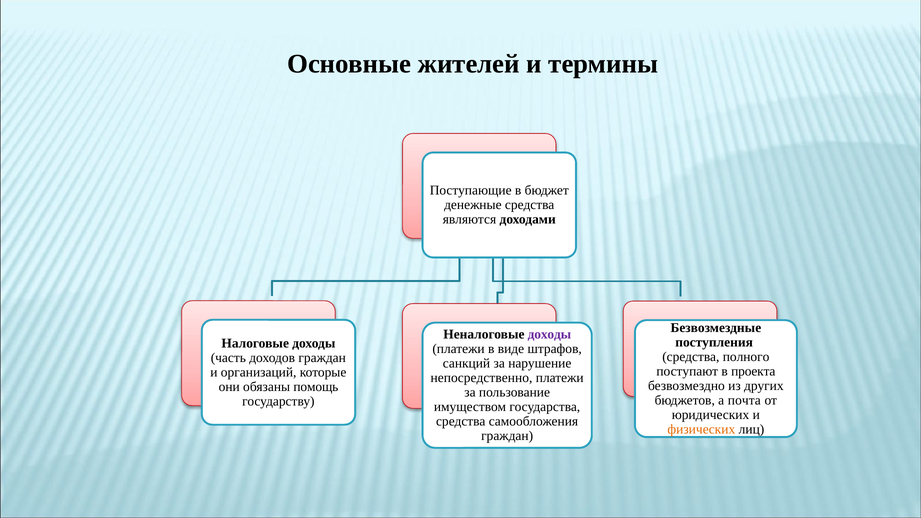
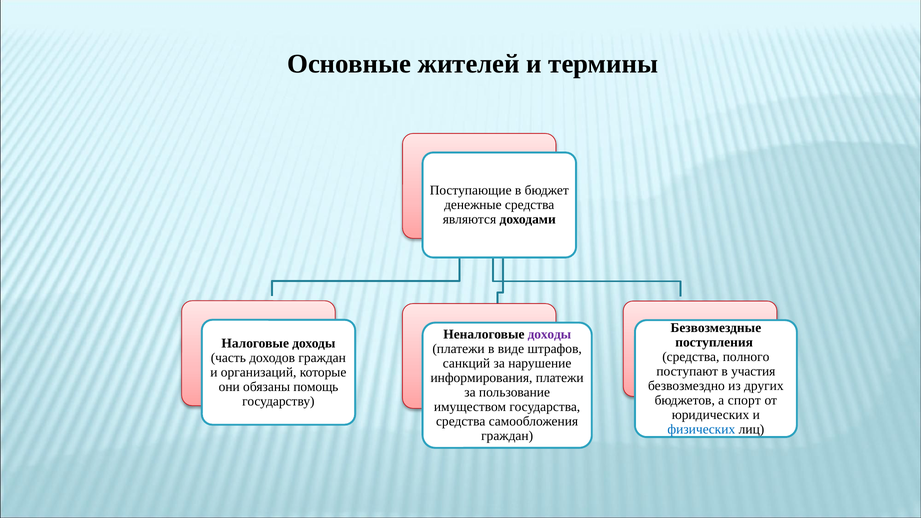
проекта: проекта -> участия
непосредственно: непосредственно -> информирования
почта: почта -> спорт
физических colour: orange -> blue
